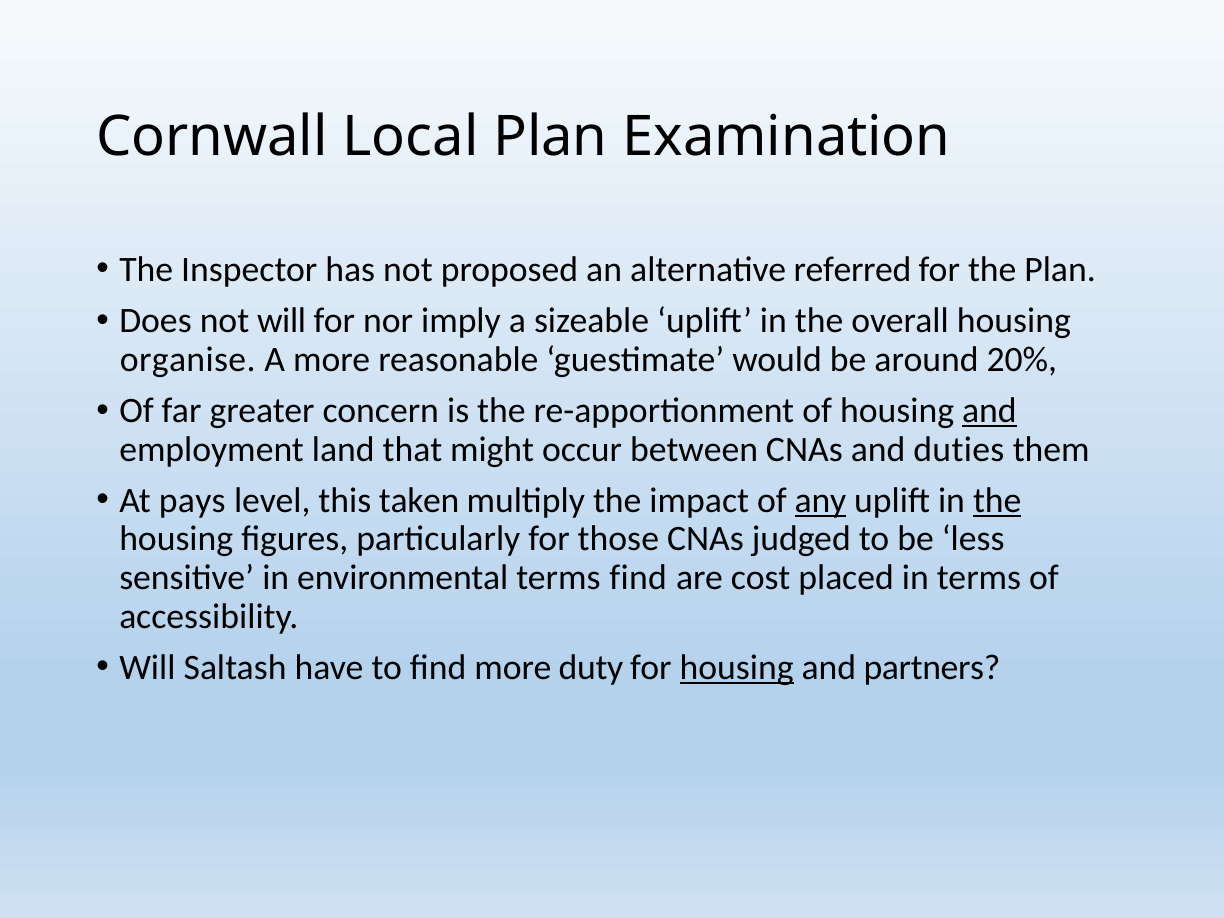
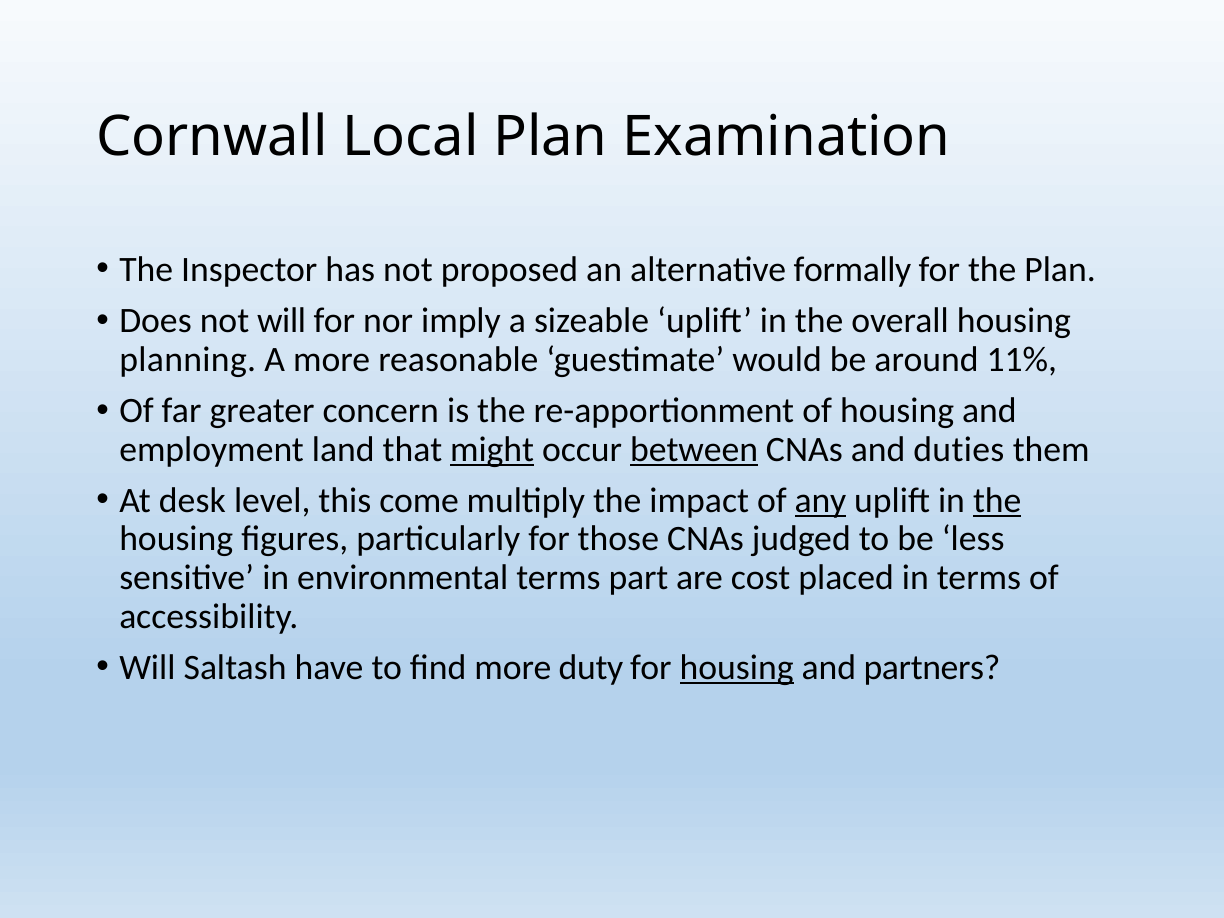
referred: referred -> formally
organise: organise -> planning
20%: 20% -> 11%
and at (989, 411) underline: present -> none
might underline: none -> present
between underline: none -> present
pays: pays -> desk
taken: taken -> come
terms find: find -> part
